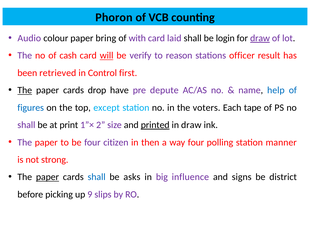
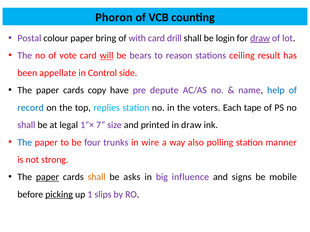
Audio: Audio -> Postal
laid: laid -> drill
cash: cash -> vote
verify: verify -> bears
officer: officer -> ceiling
retrieved: retrieved -> appellate
first: first -> side
The at (25, 90) underline: present -> none
drop: drop -> copy
figures: figures -> record
except: except -> replies
print: print -> legal
2: 2 -> 7
printed underline: present -> none
The at (25, 143) colour: purple -> blue
citizen: citizen -> trunks
then: then -> wire
way four: four -> also
shall at (97, 177) colour: blue -> orange
district: district -> mobile
picking underline: none -> present
9: 9 -> 1
